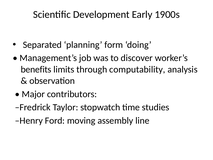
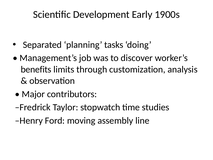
form: form -> tasks
computability: computability -> customization
